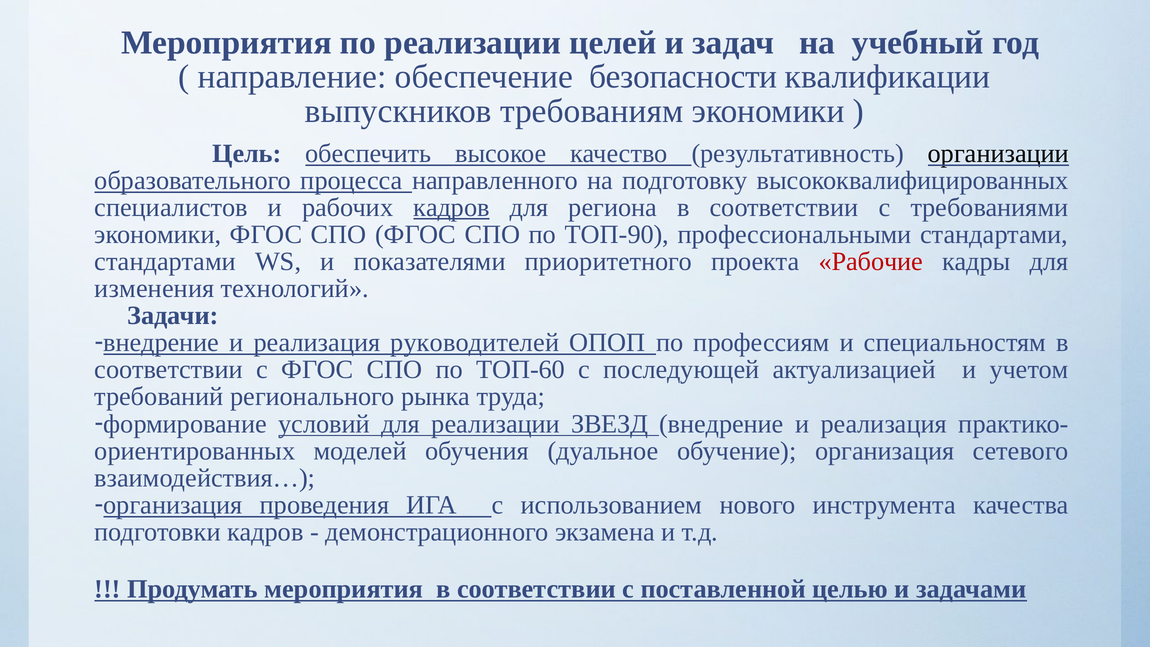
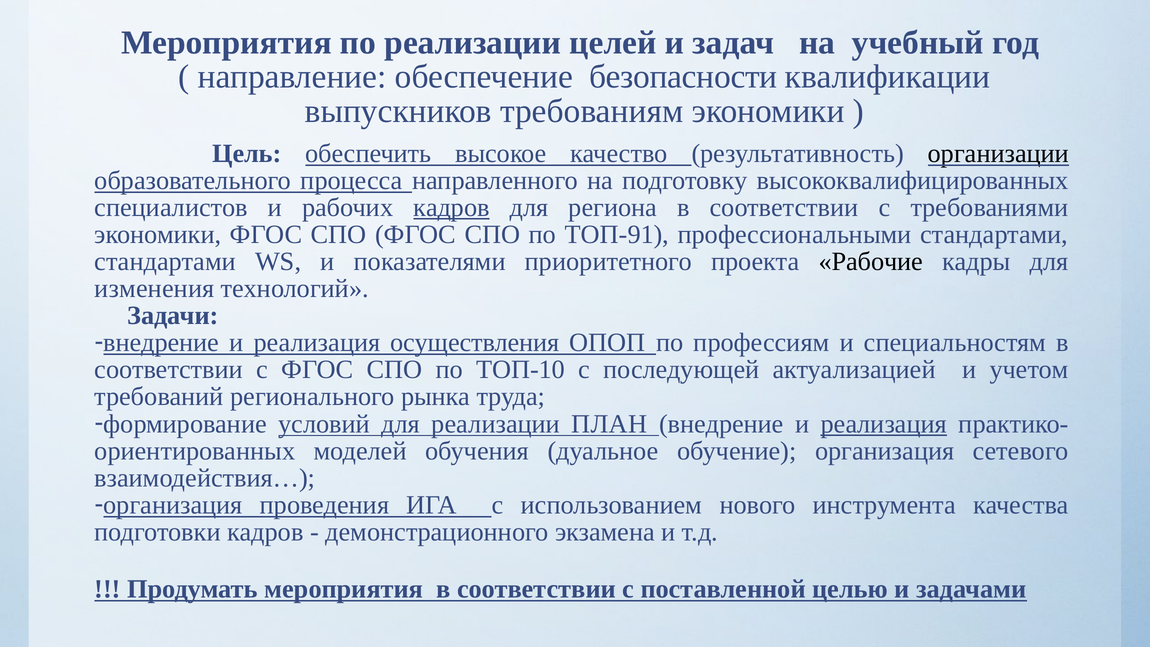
ТОП-90: ТОП-90 -> ТОП-91
Рабочие colour: red -> black
руководителей: руководителей -> осуществления
ТОП-60: ТОП-60 -> ТОП-10
ЗВЕЗД: ЗВЕЗД -> ПЛАН
реализация at (884, 424) underline: none -> present
